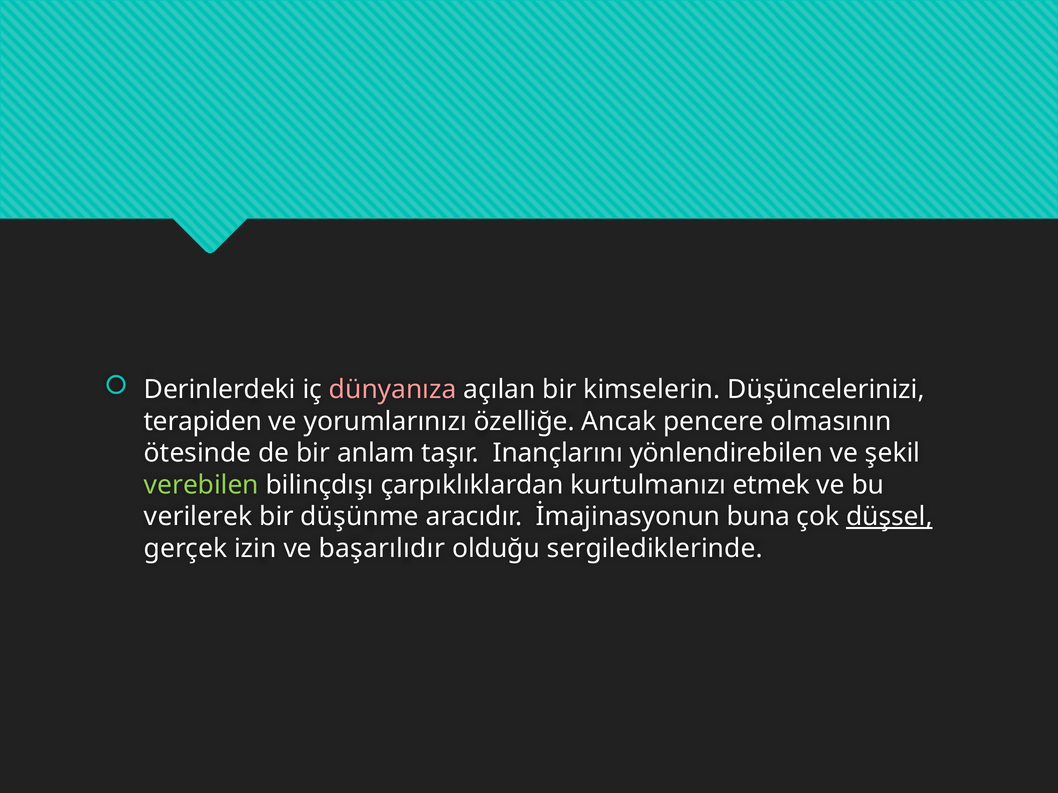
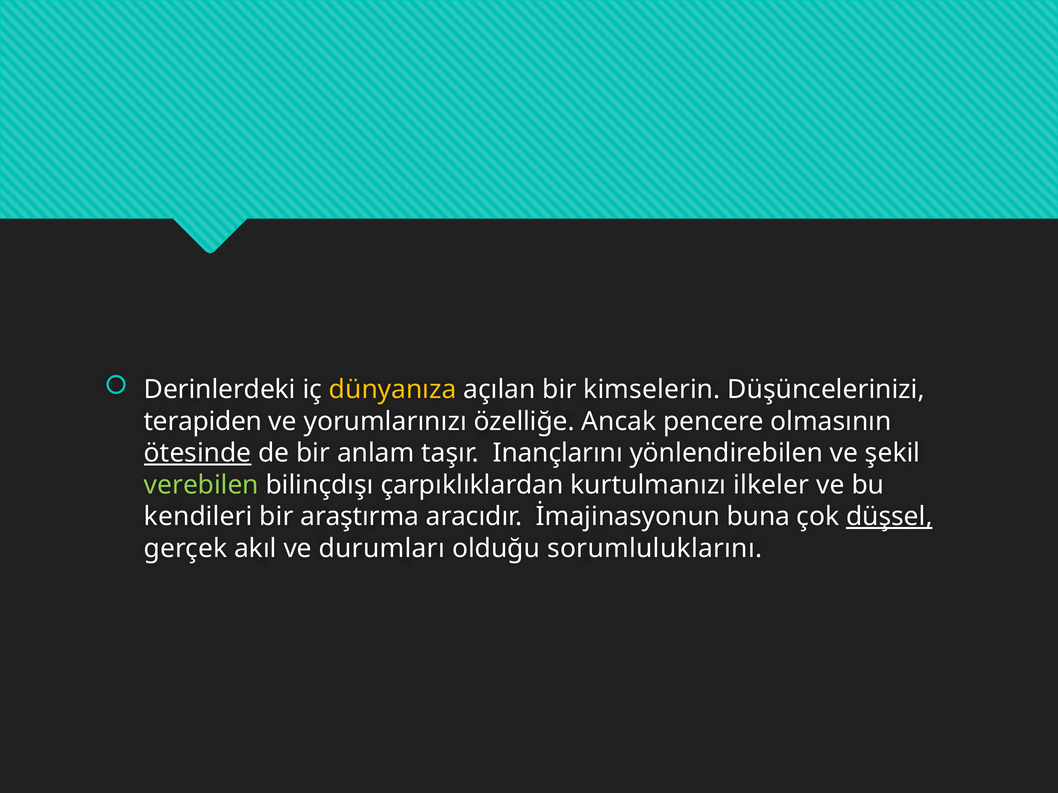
dünyanıza colour: pink -> yellow
ötesinde underline: none -> present
etmek: etmek -> ilkeler
verilerek: verilerek -> kendileri
düşünme: düşünme -> araştırma
izin: izin -> akıl
başarılıdır: başarılıdır -> durumları
sergilediklerinde: sergilediklerinde -> sorumluluklarını
